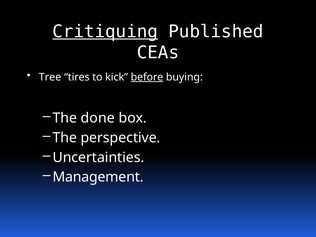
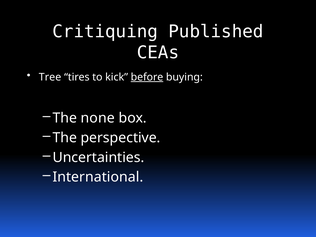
Critiquing underline: present -> none
done: done -> none
Management: Management -> International
